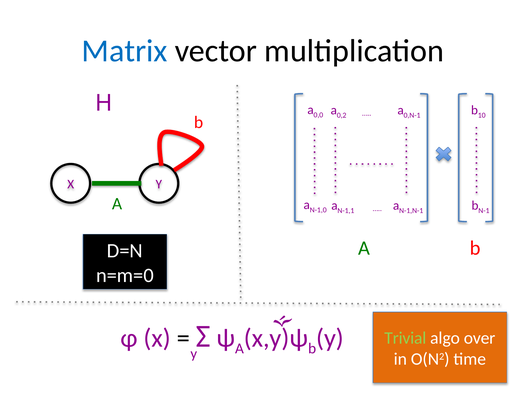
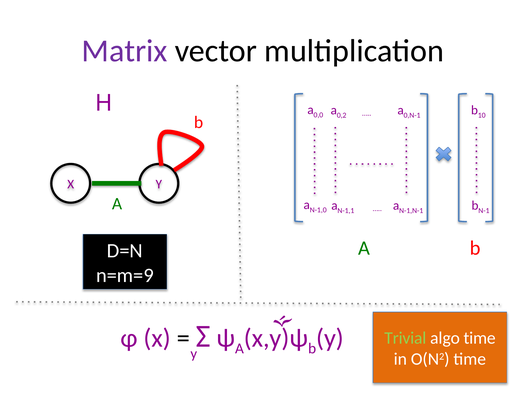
Matrix colour: blue -> purple
n=m=0: n=m=0 -> n=m=9
algo over: over -> time
